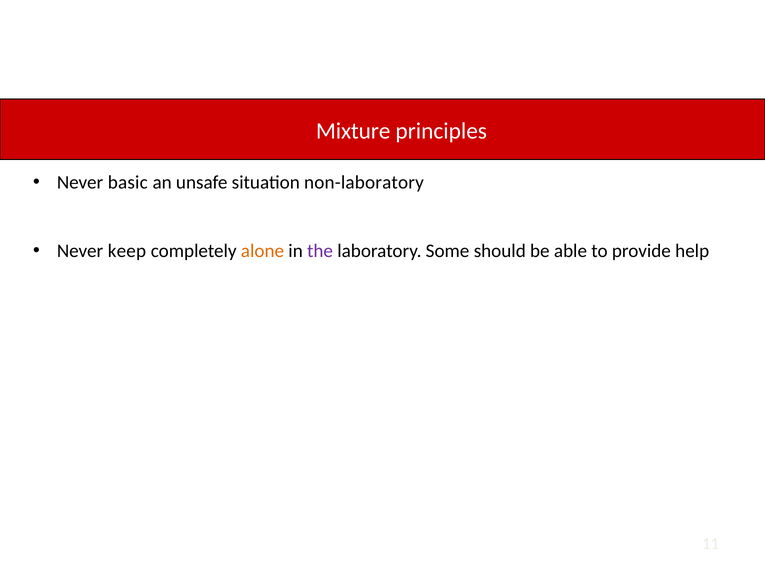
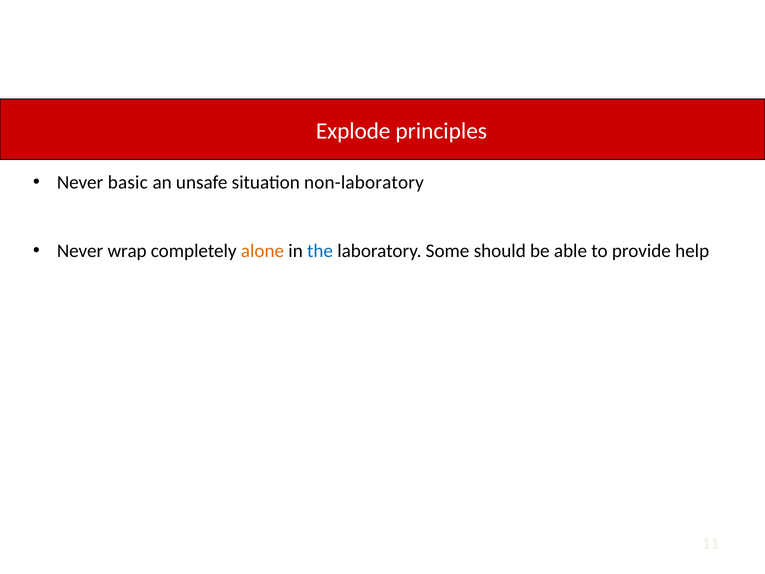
Mixture: Mixture -> Explode
keep: keep -> wrap
the colour: purple -> blue
